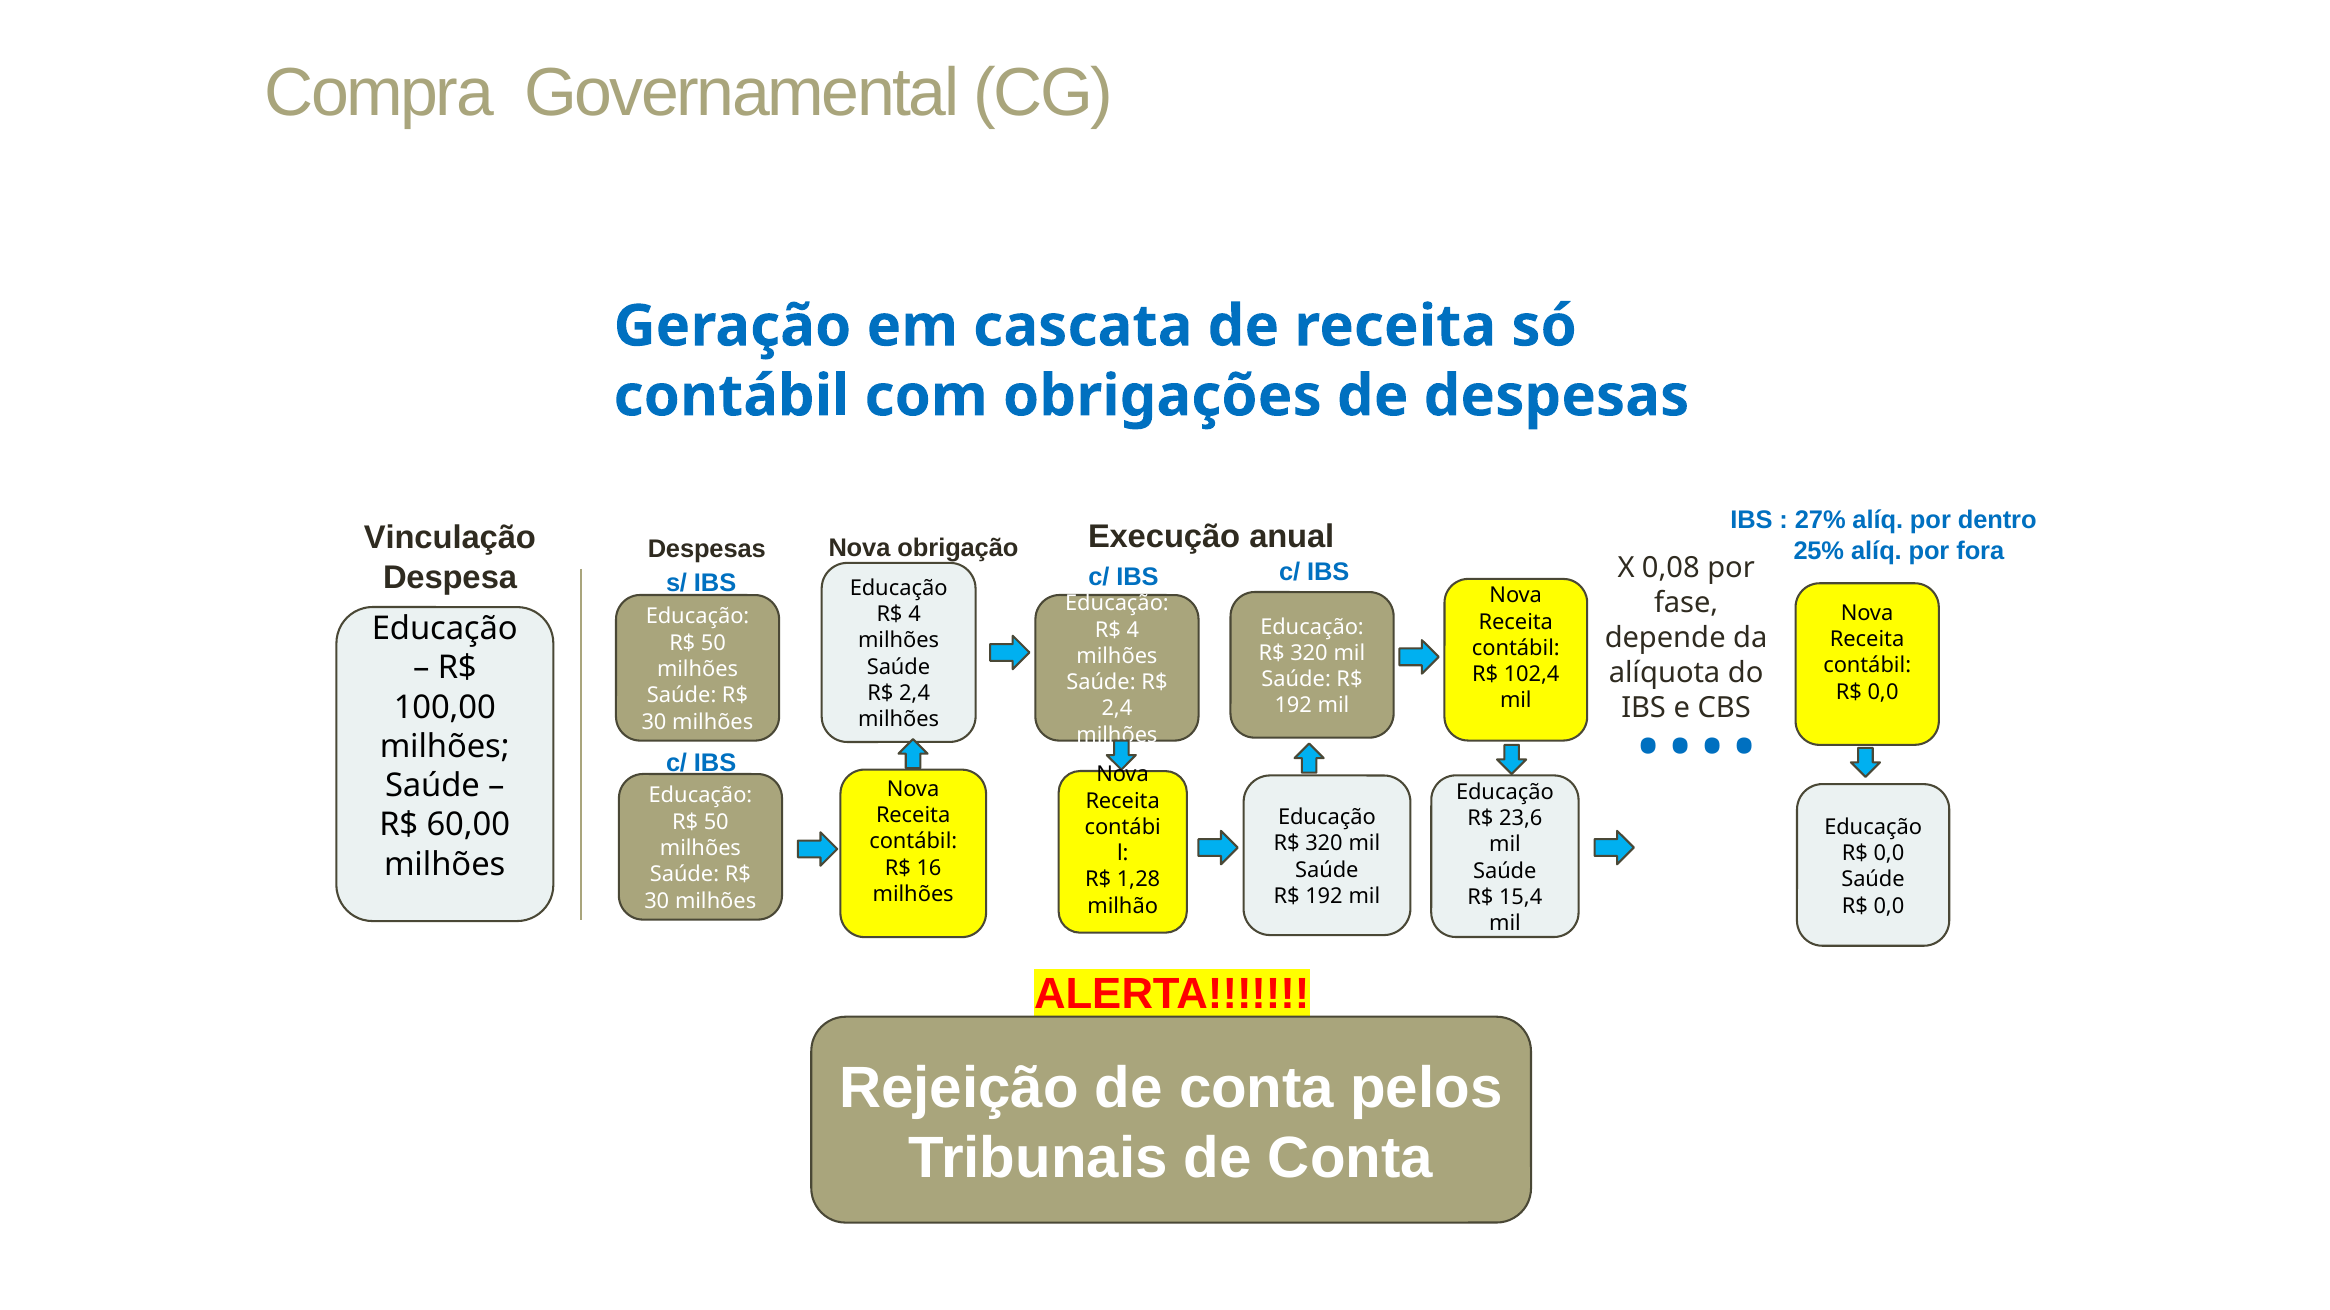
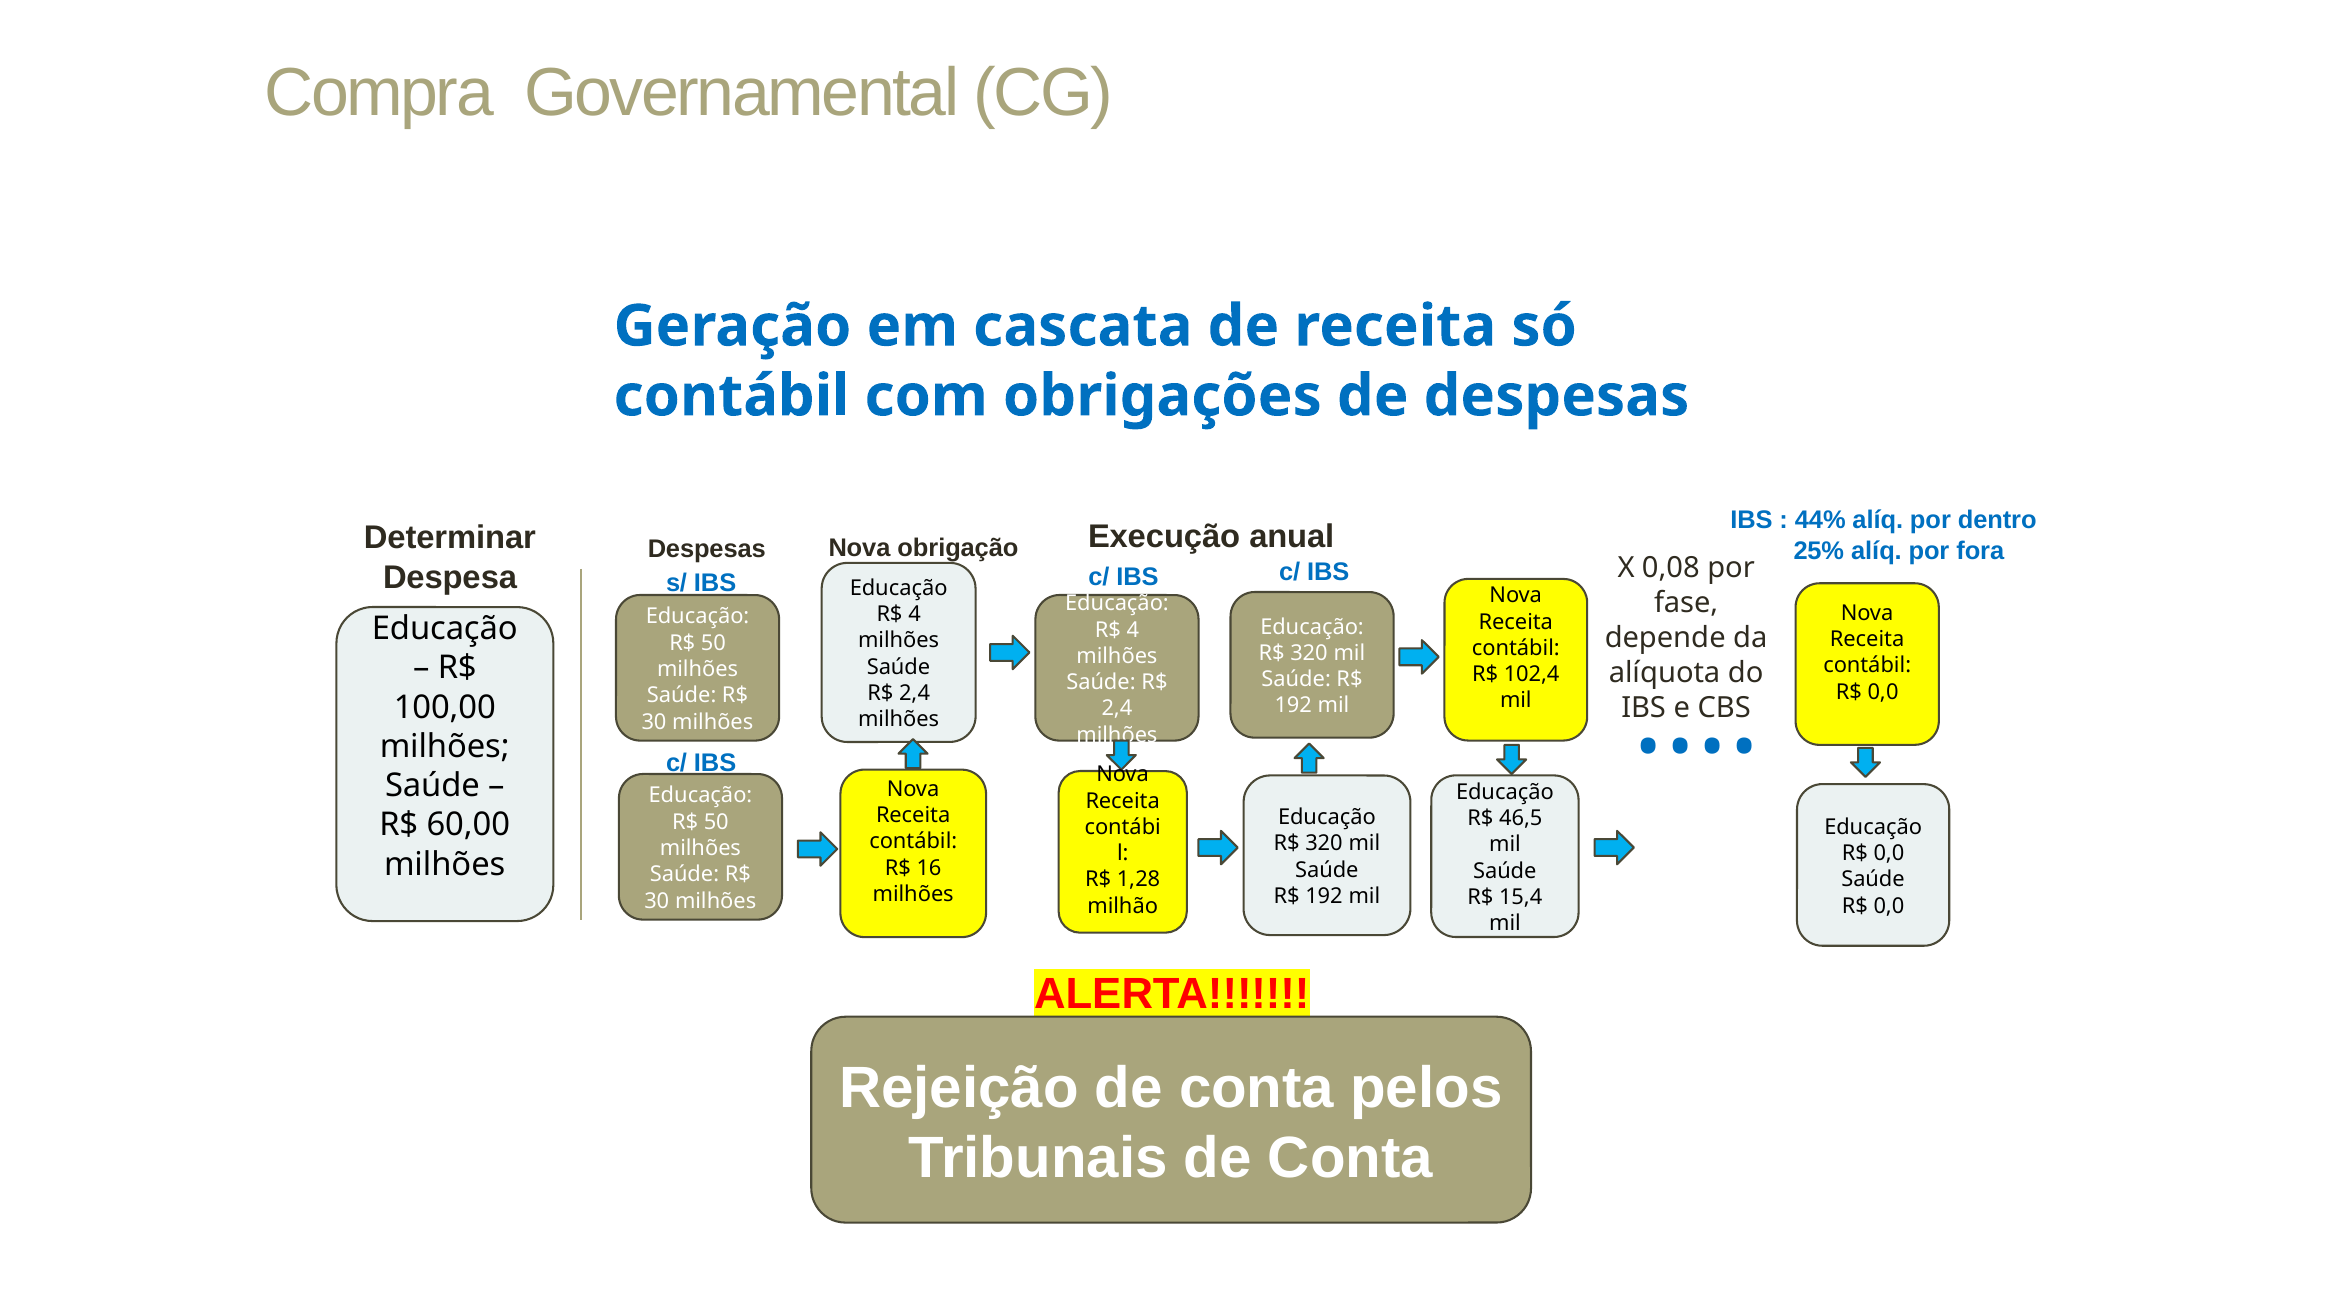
27%: 27% -> 44%
Vinculação: Vinculação -> Determinar
23,6: 23,6 -> 46,5
